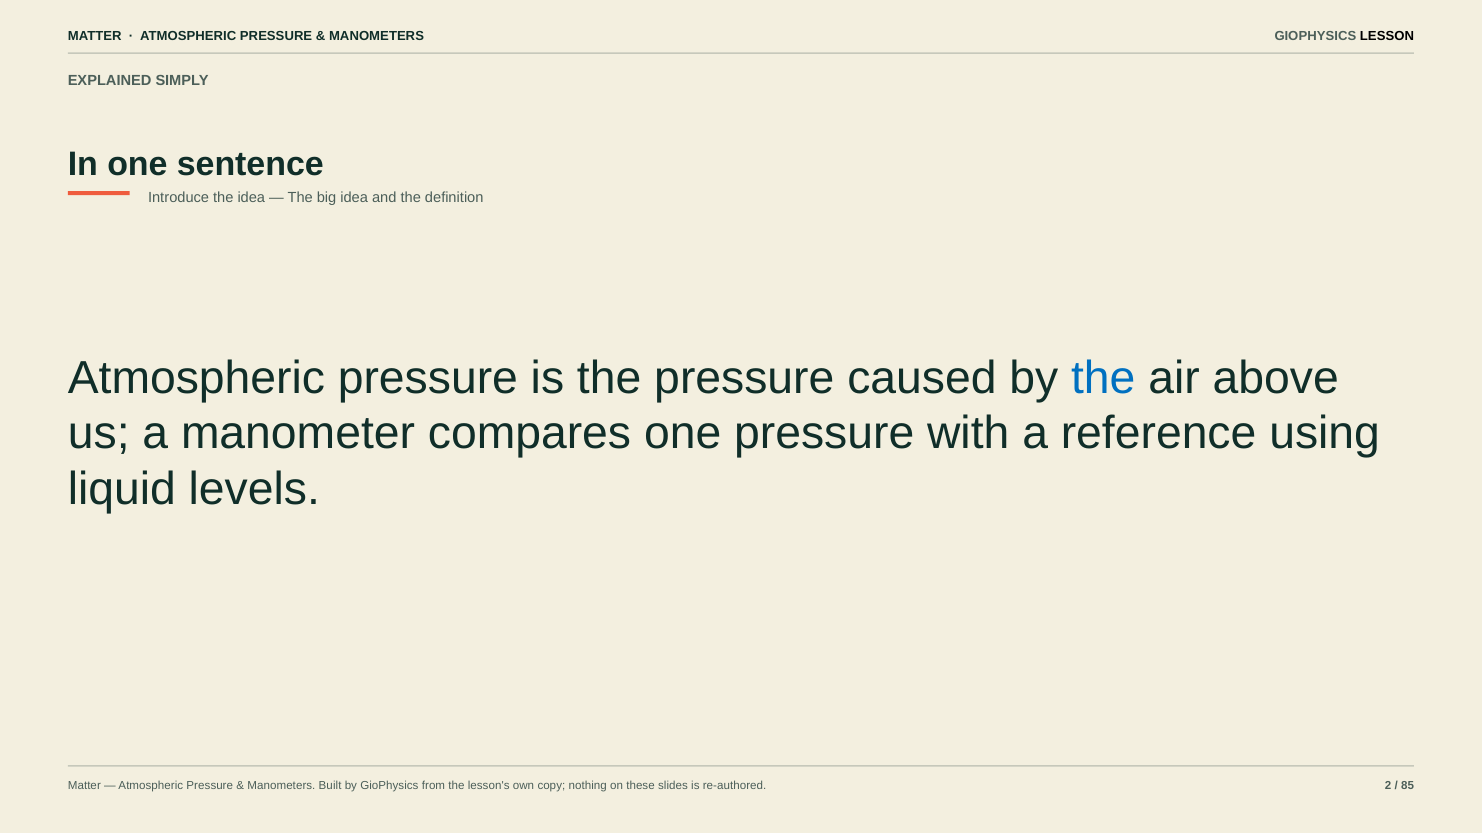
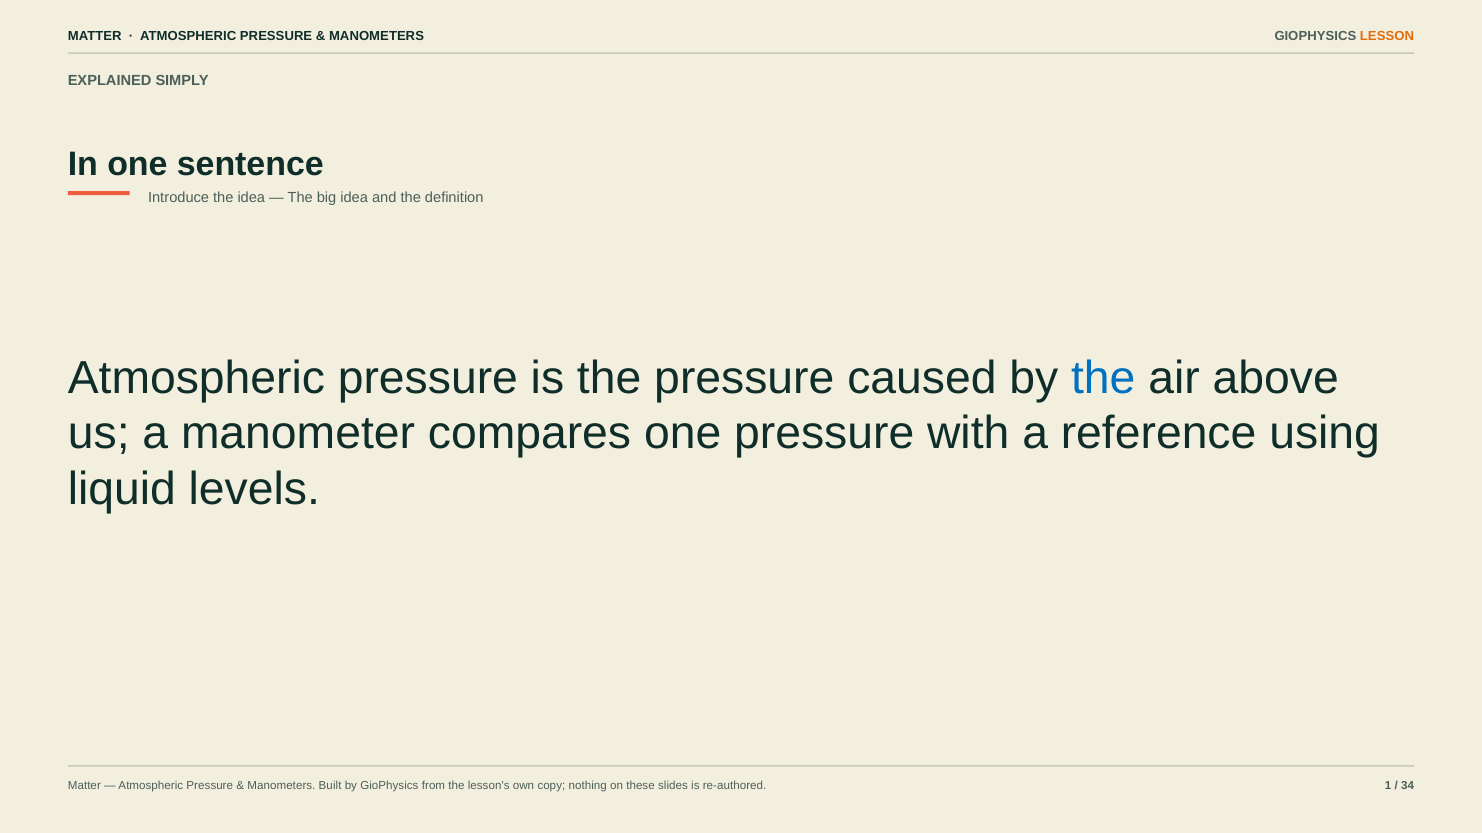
LESSON colour: black -> orange
2: 2 -> 1
85: 85 -> 34
